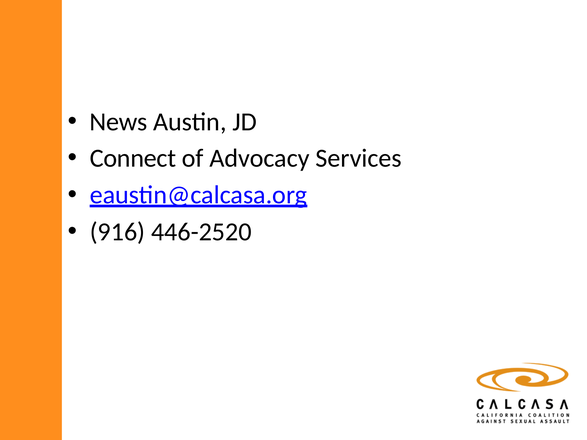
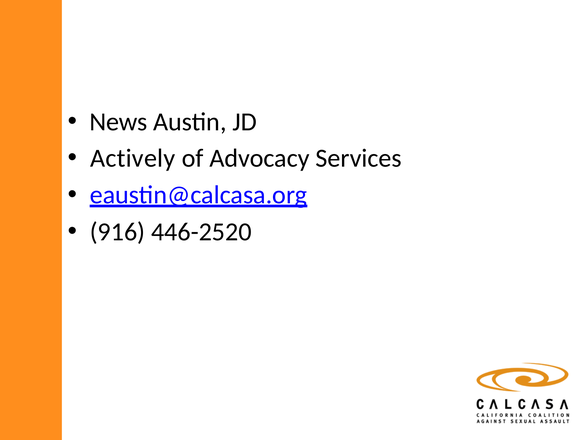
Connect: Connect -> Actively
